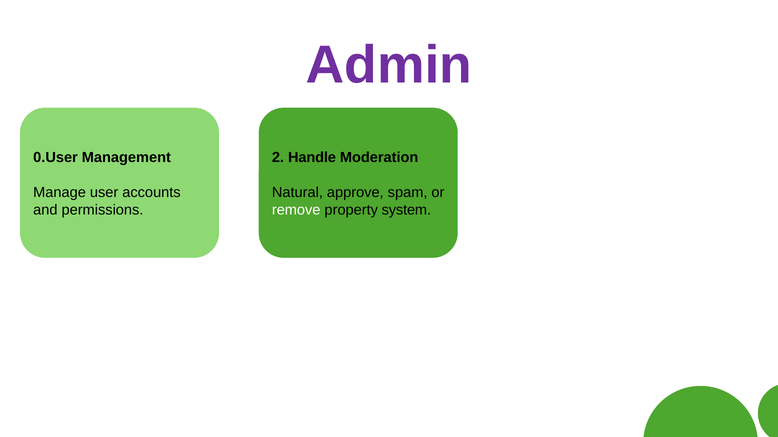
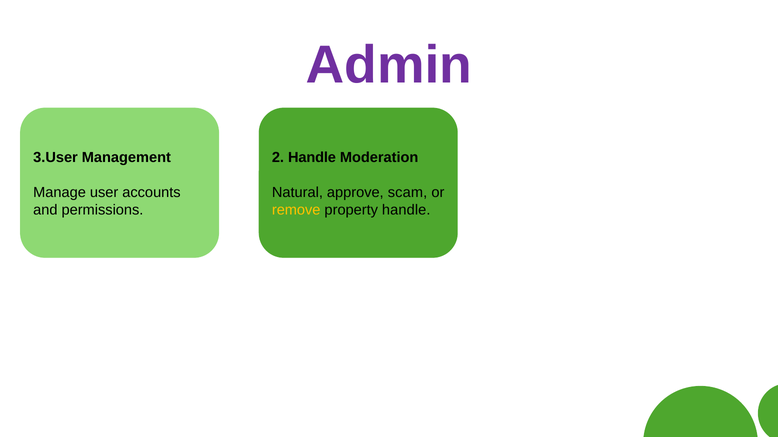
0.User: 0.User -> 3.User
spam: spam -> scam
remove colour: white -> yellow
property system: system -> handle
